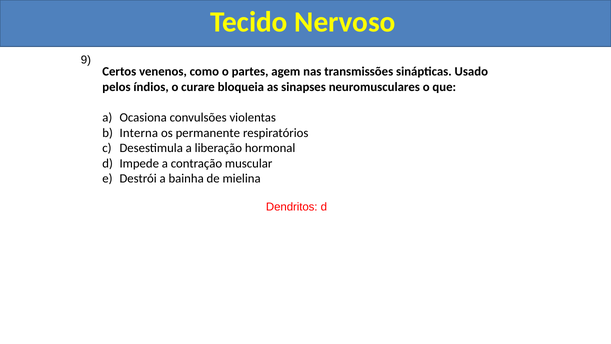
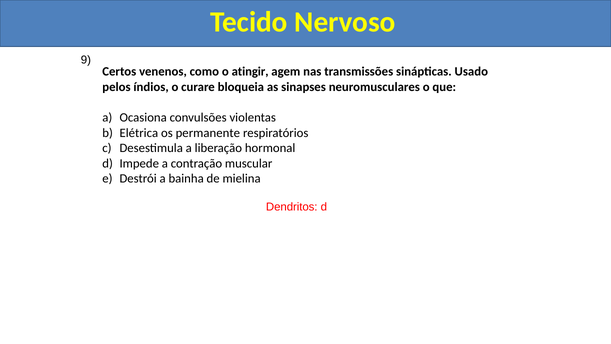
partes: partes -> atingir
Interna: Interna -> Elétrica
